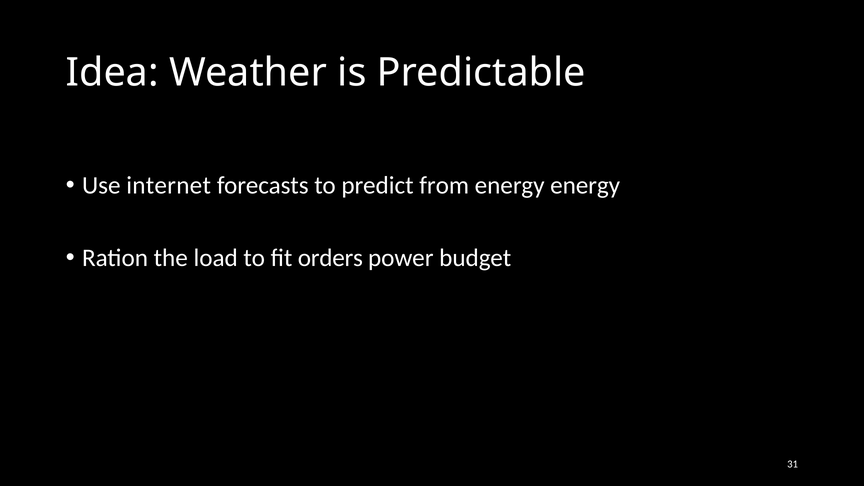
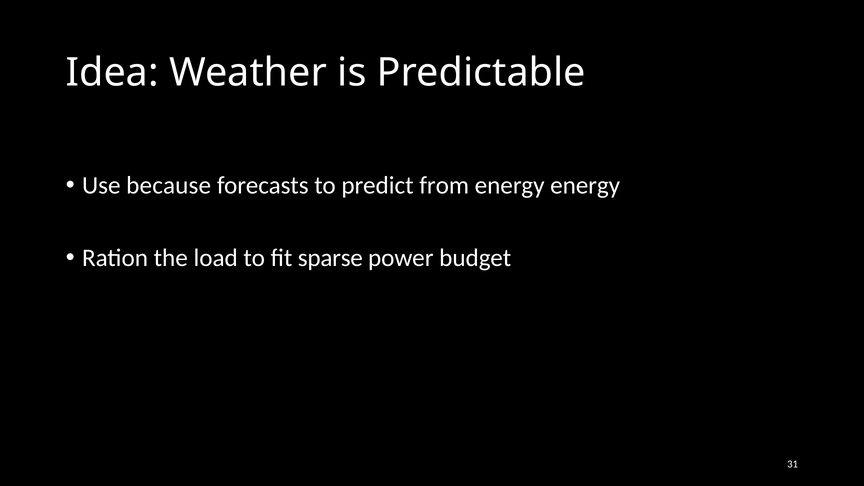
internet: internet -> because
orders: orders -> sparse
